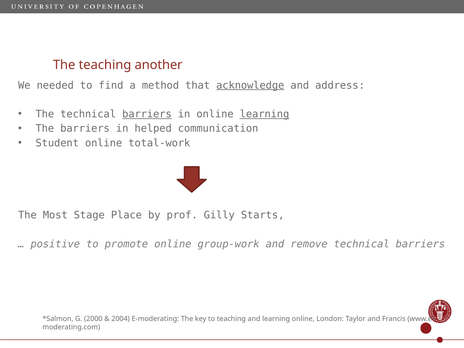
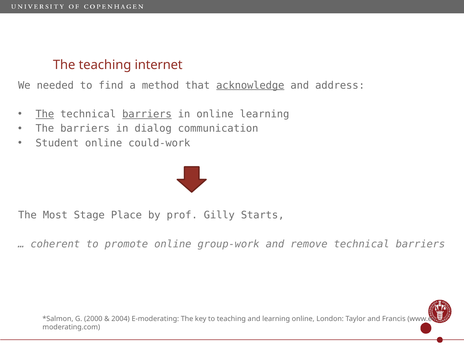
another: another -> internet
The at (45, 114) underline: none -> present
learning at (265, 114) underline: present -> none
helped: helped -> dialog
total-work: total-work -> could-work
positive: positive -> coherent
